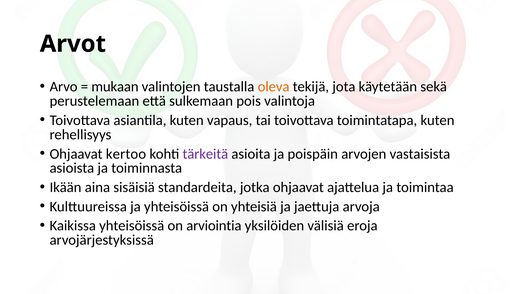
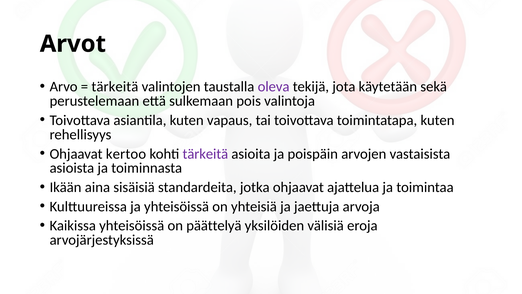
mukaan at (115, 87): mukaan -> tärkeitä
oleva colour: orange -> purple
arviointia: arviointia -> päättelyä
